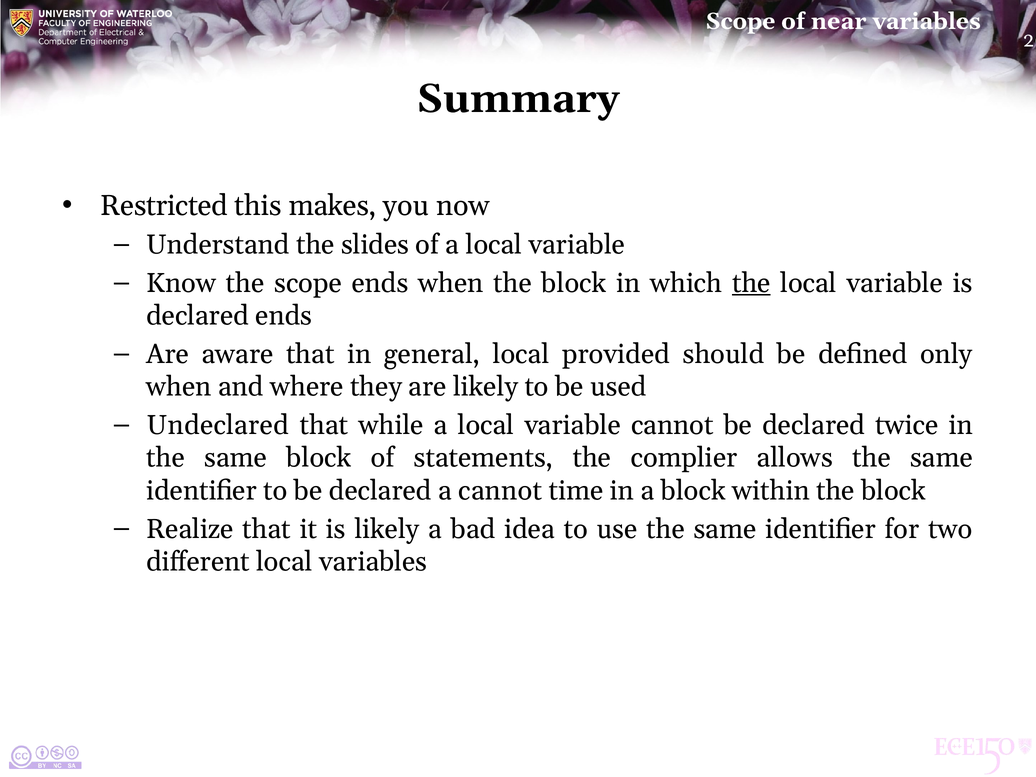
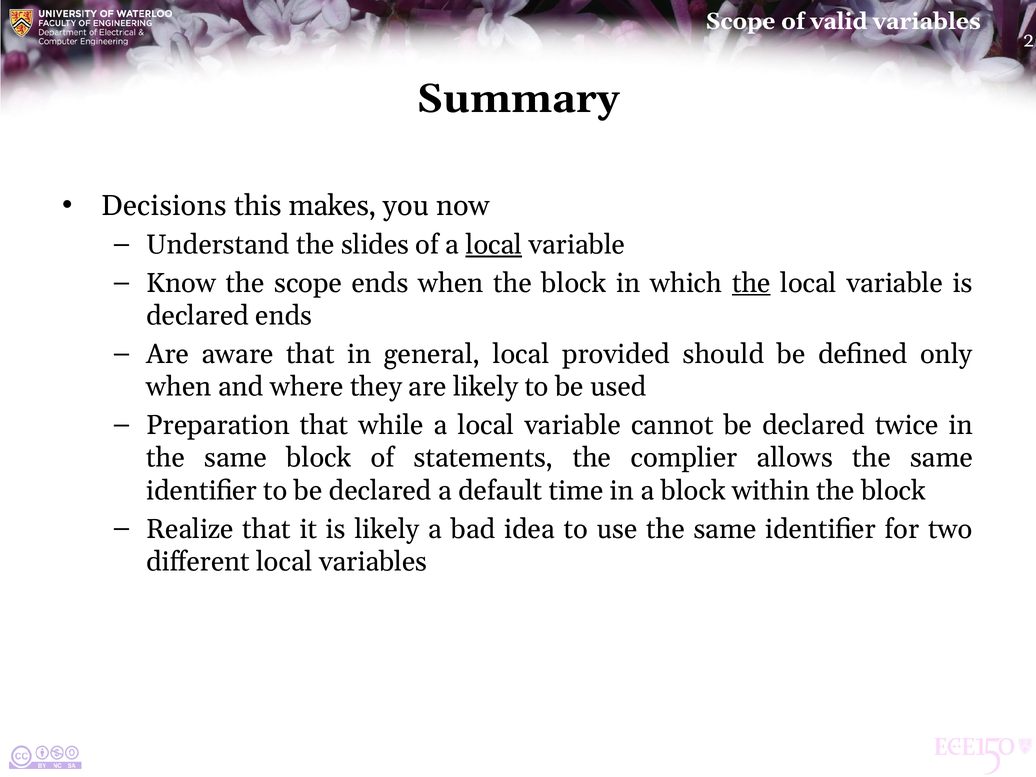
near: near -> valid
Restricted: Restricted -> Decisions
local at (494, 245) underline: none -> present
Undeclared: Undeclared -> Preparation
a cannot: cannot -> default
